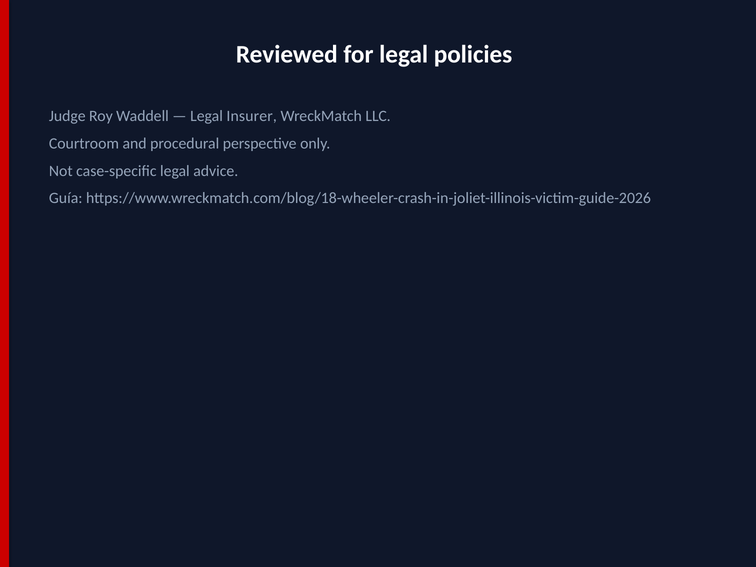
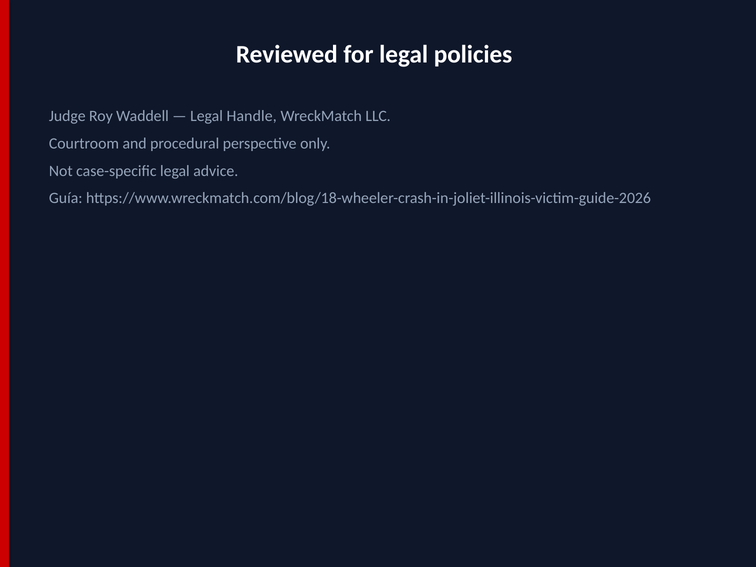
Insurer: Insurer -> Handle
